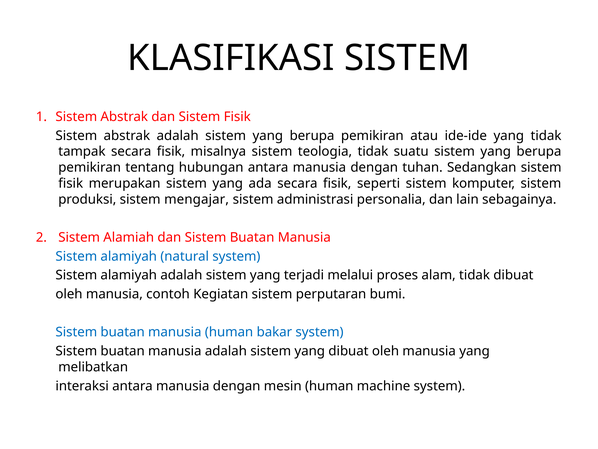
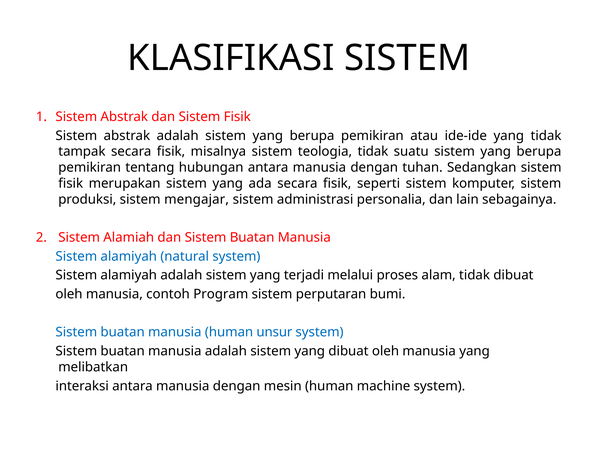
Kegiatan: Kegiatan -> Program
bakar: bakar -> unsur
